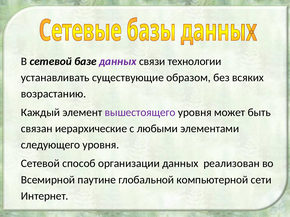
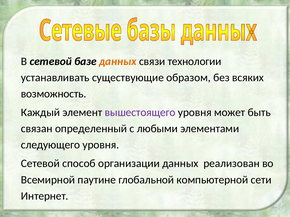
данных at (118, 62) colour: purple -> orange
возрастанию: возрастанию -> возможность
иерархические: иерархические -> определенный
